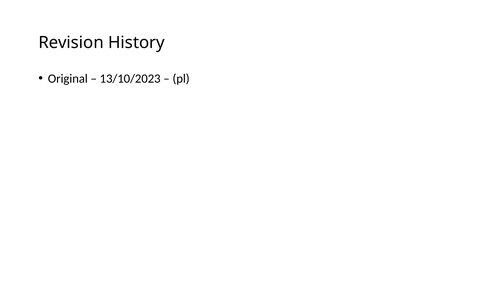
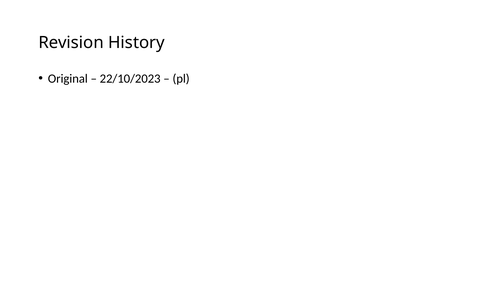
13/10/2023: 13/10/2023 -> 22/10/2023
